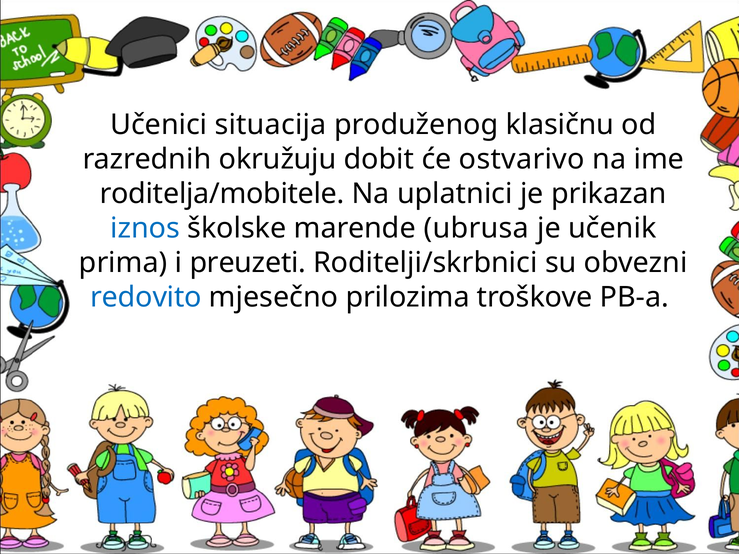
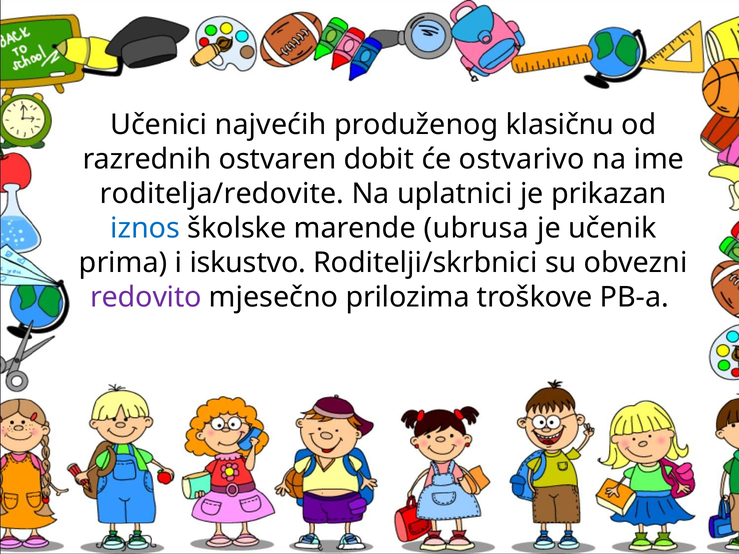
situacija: situacija -> najvećih
okružuju: okružuju -> ostvaren
roditelja/mobitele: roditelja/mobitele -> roditelja/redovite
preuzeti: preuzeti -> iskustvo
redovito colour: blue -> purple
